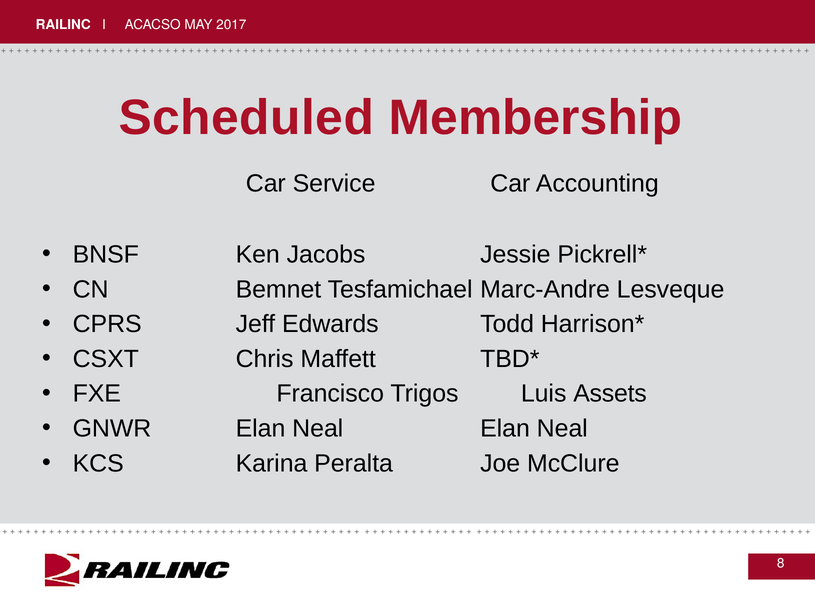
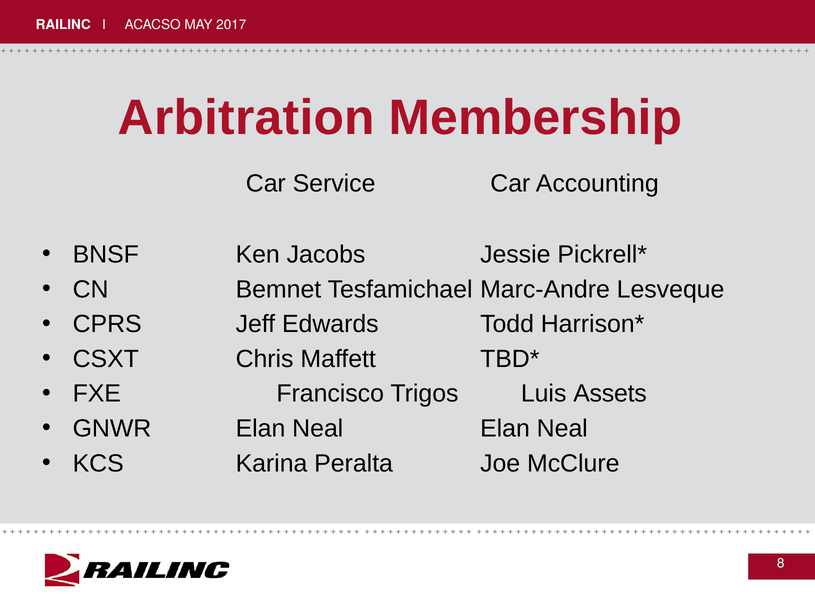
Scheduled: Scheduled -> Arbitration
